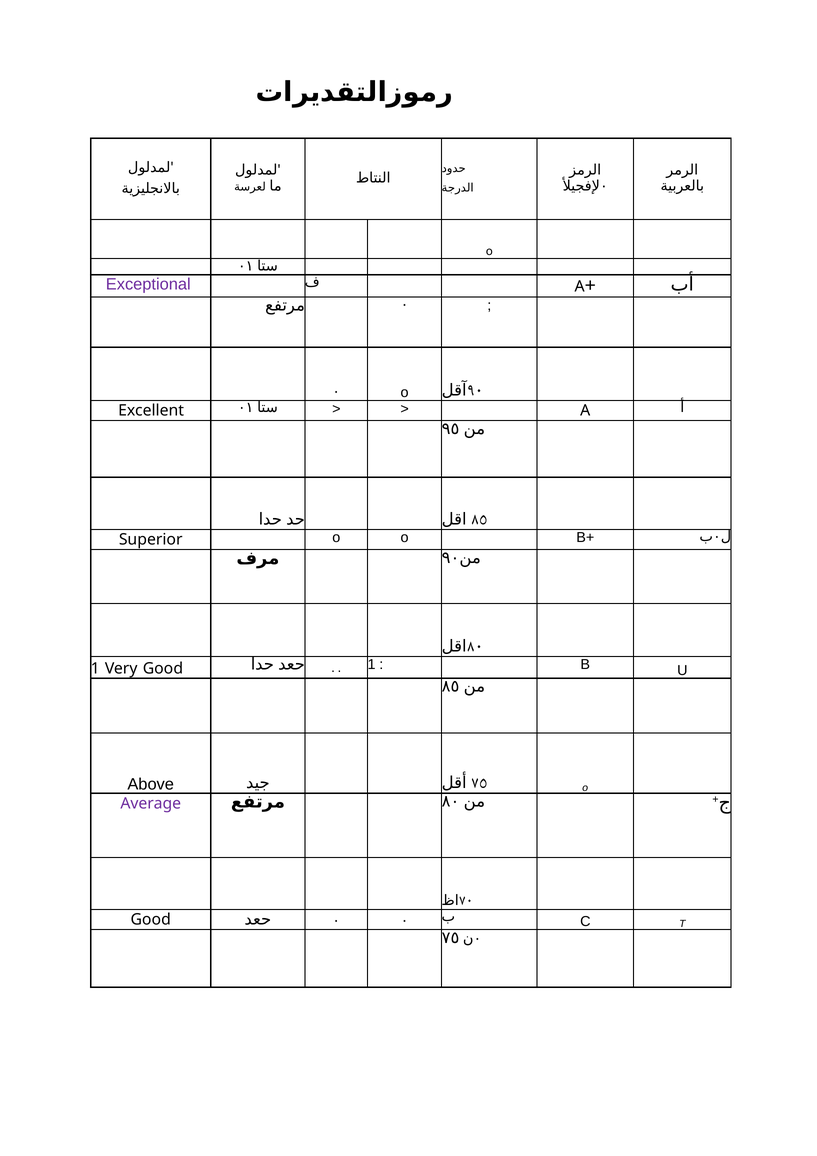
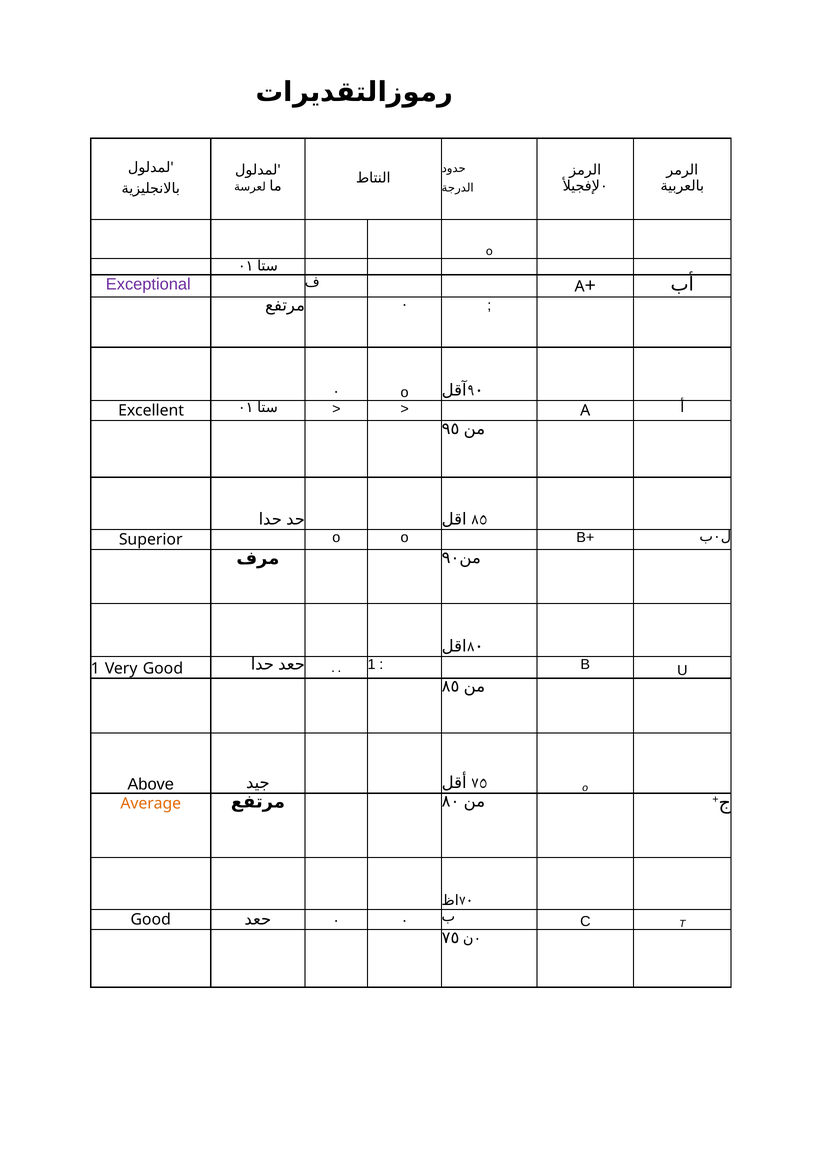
Average colour: purple -> orange
